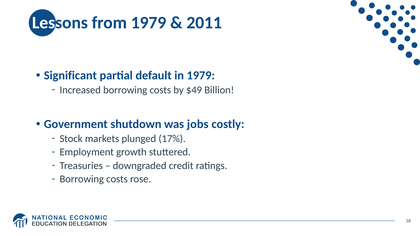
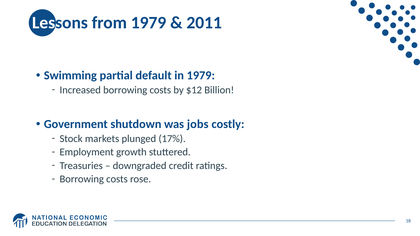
Significant: Significant -> Swimming
$49: $49 -> $12
